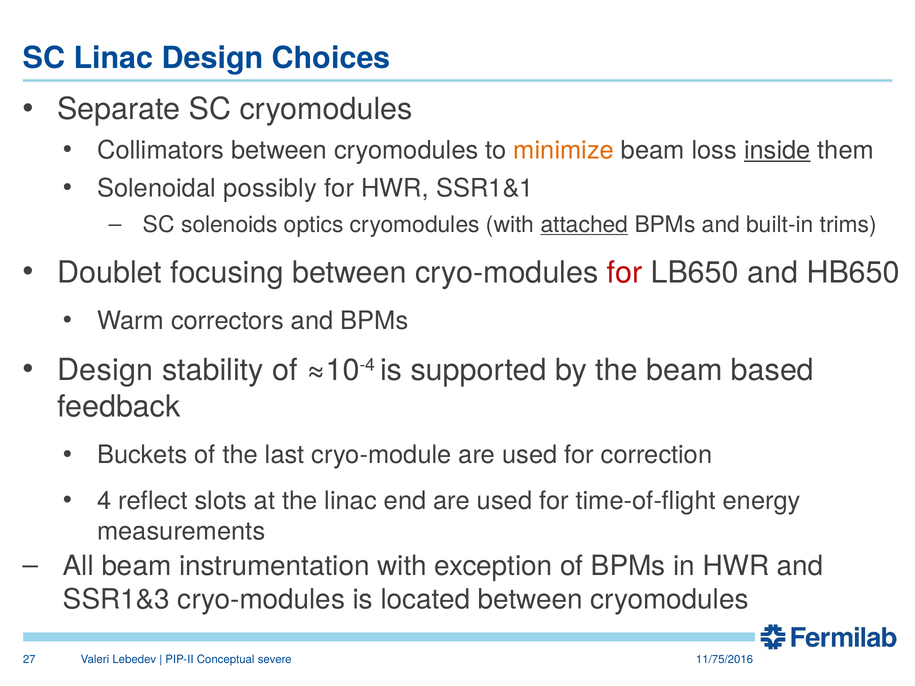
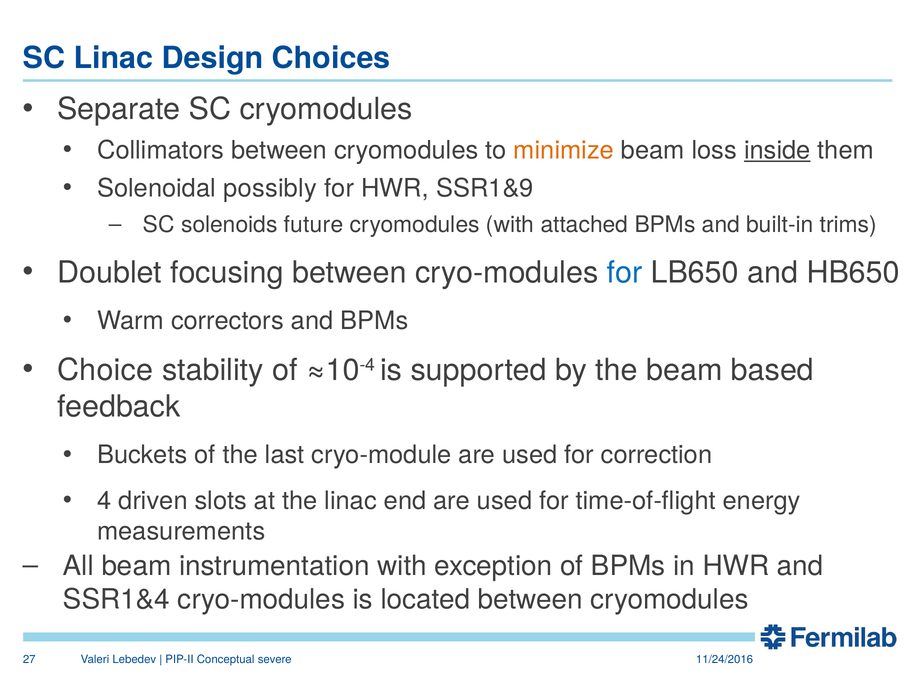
SSR1&1: SSR1&1 -> SSR1&9
optics: optics -> future
attached underline: present -> none
for at (625, 273) colour: red -> blue
Design at (105, 370): Design -> Choice
reflect: reflect -> driven
SSR1&3: SSR1&3 -> SSR1&4
11/75/2016: 11/75/2016 -> 11/24/2016
